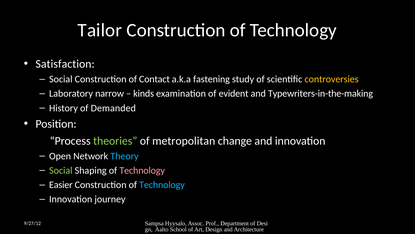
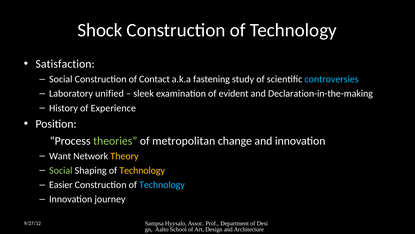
Tailor: Tailor -> Shock
controversies colour: yellow -> light blue
narrow: narrow -> unified
kinds: kinds -> sleek
Typewriters-in-the-making: Typewriters-in-the-making -> Declaration-in-the-making
Demanded: Demanded -> Experience
Open: Open -> Want
Theory colour: light blue -> yellow
Technology at (142, 170) colour: pink -> yellow
